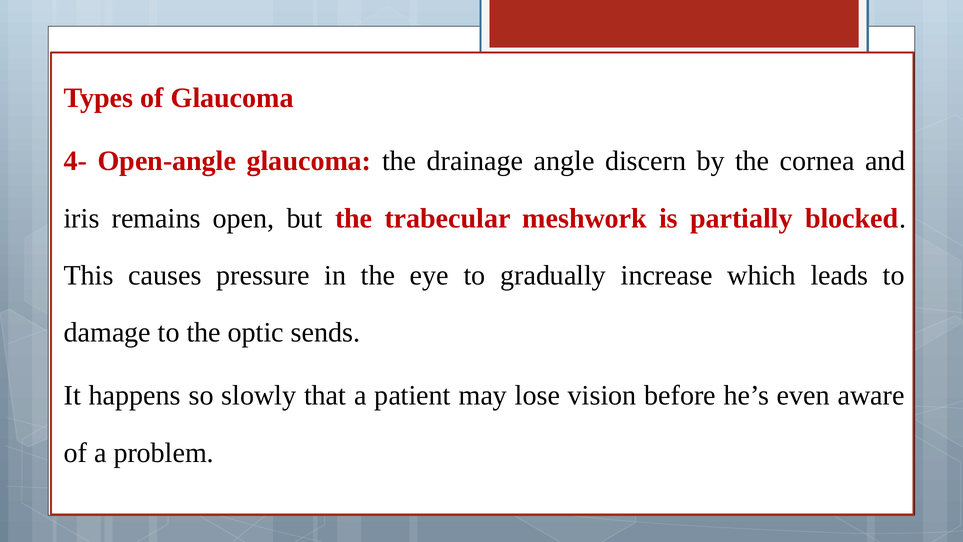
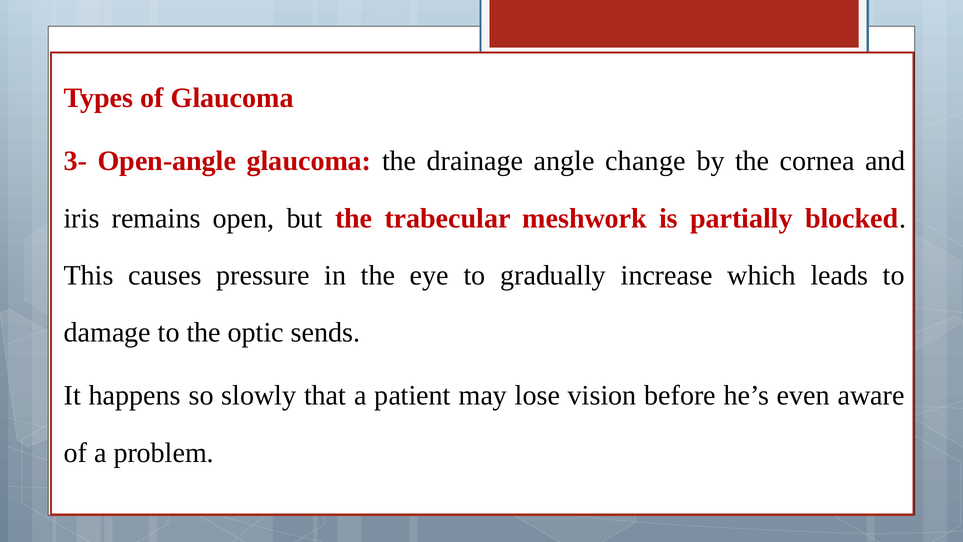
4-: 4- -> 3-
discern: discern -> change
